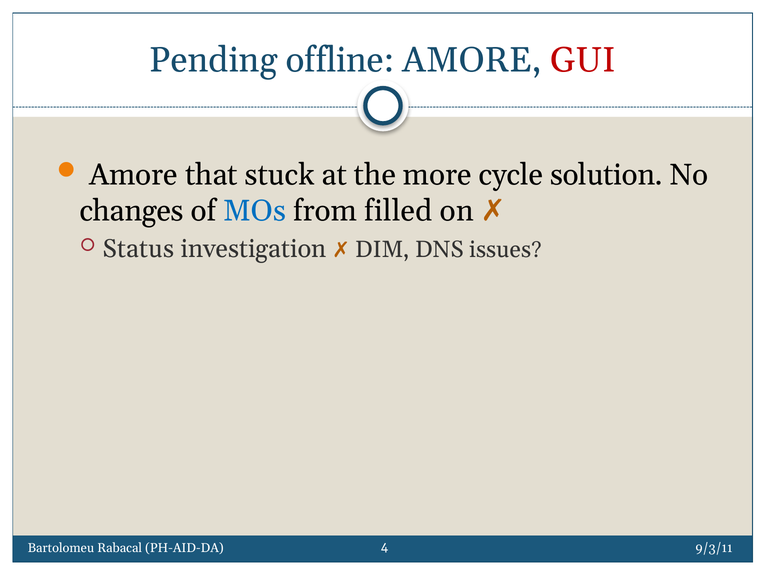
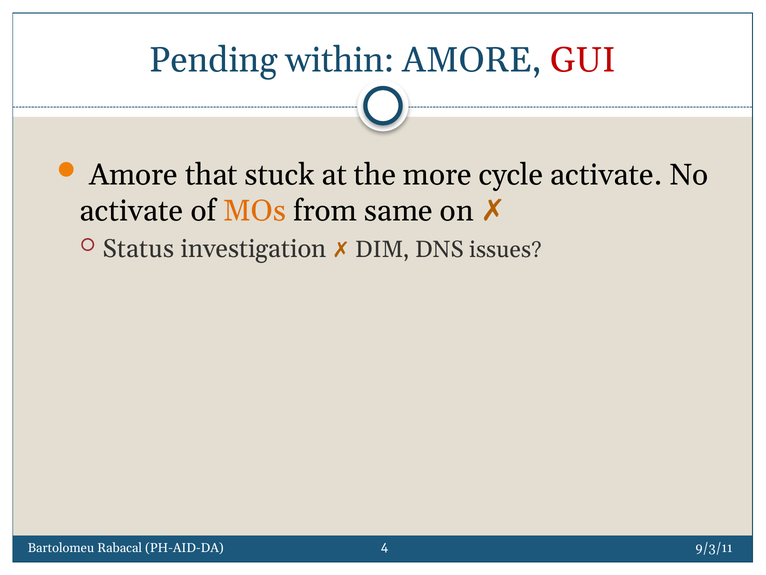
offline: offline -> within
cycle solution: solution -> activate
changes at (132, 211): changes -> activate
MOs colour: blue -> orange
filled: filled -> same
